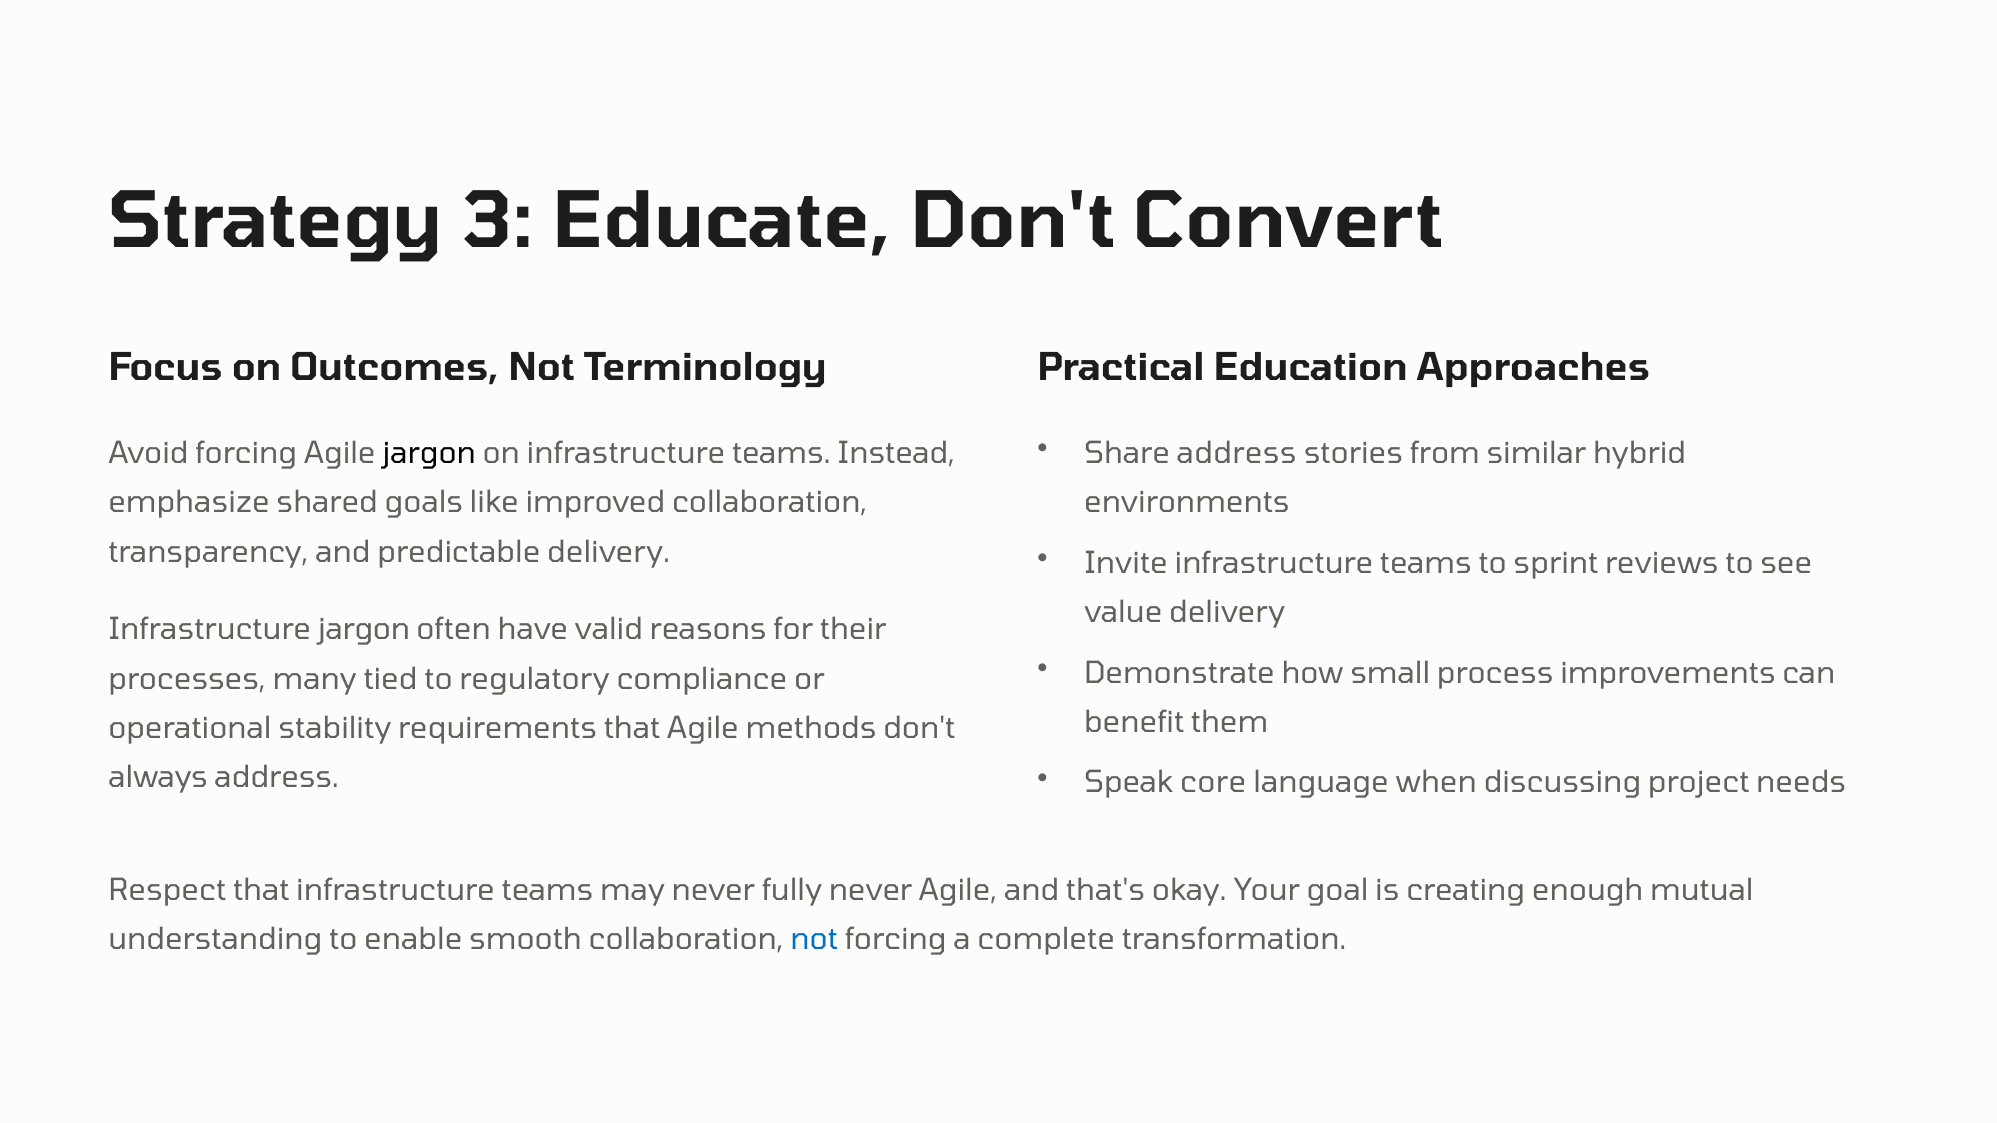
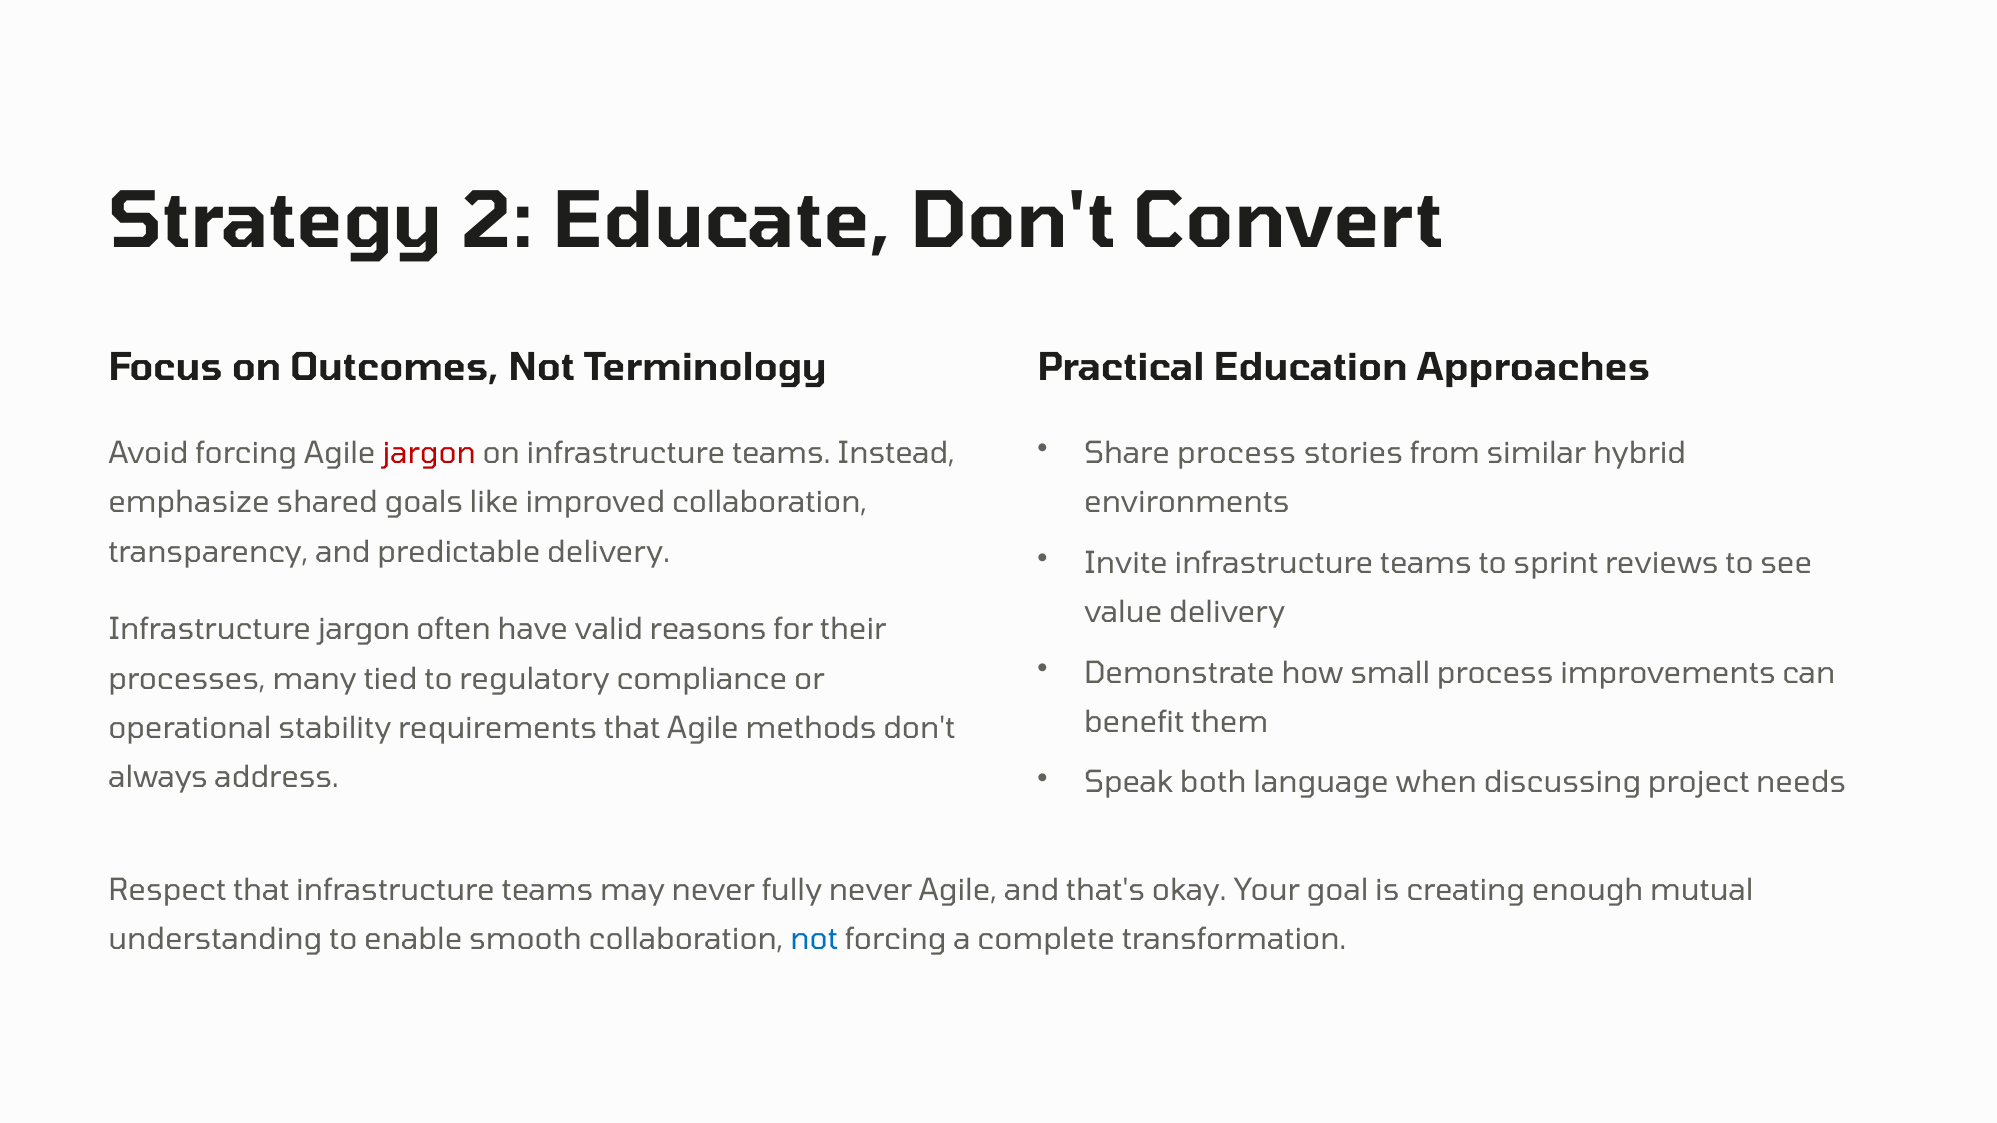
3: 3 -> 2
Share address: address -> process
jargon at (429, 453) colour: black -> red
core: core -> both
